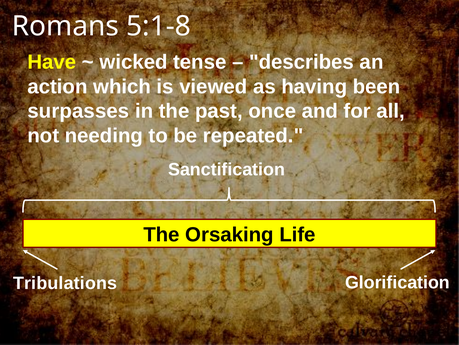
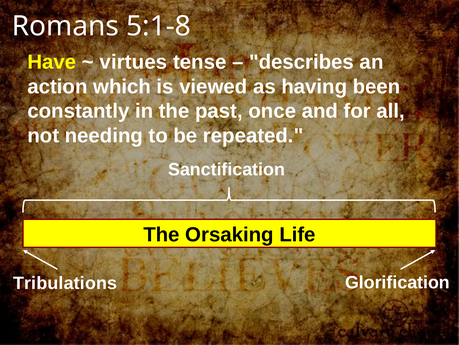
wicked: wicked -> virtues
surpasses: surpasses -> constantly
